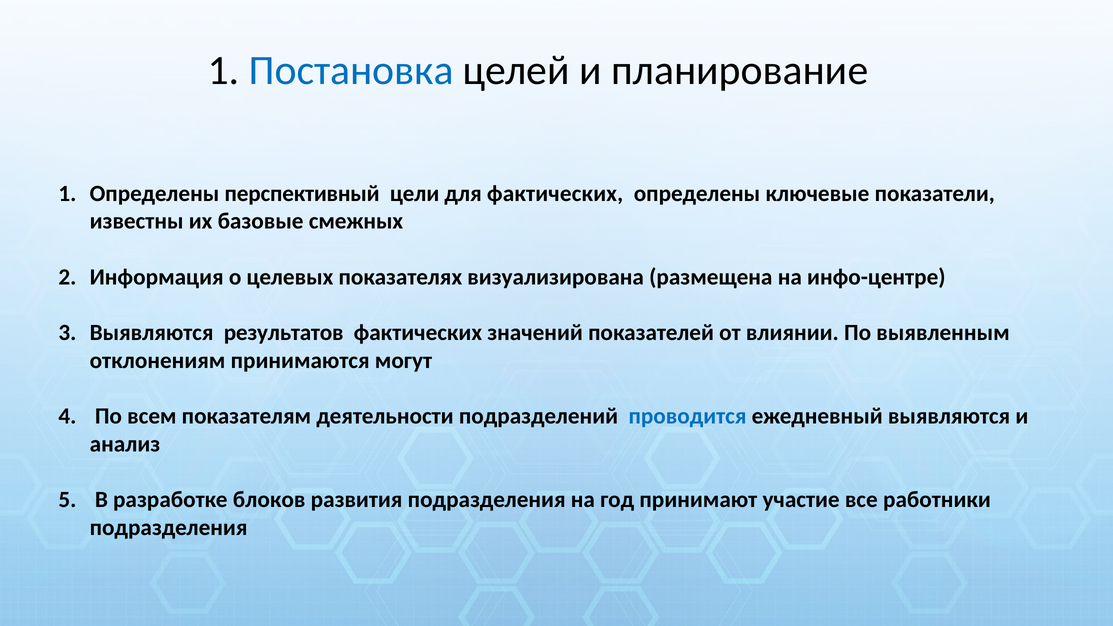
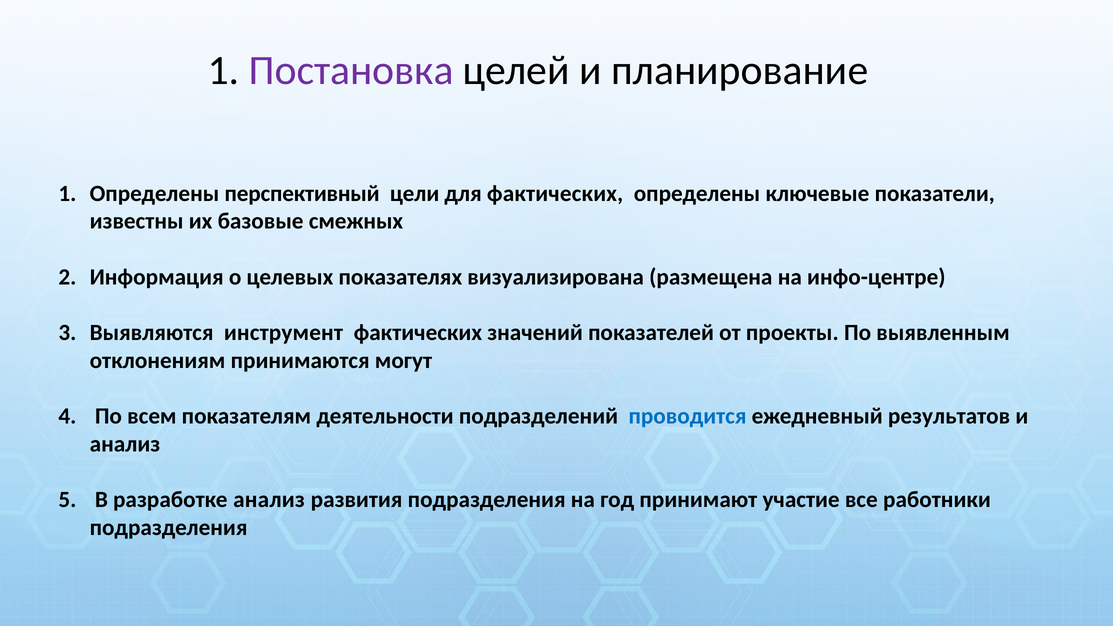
Постановка colour: blue -> purple
результатов: результатов -> инструмент
влиянии: влиянии -> проекты
ежедневный выявляются: выявляются -> результатов
разработке блоков: блоков -> анализ
